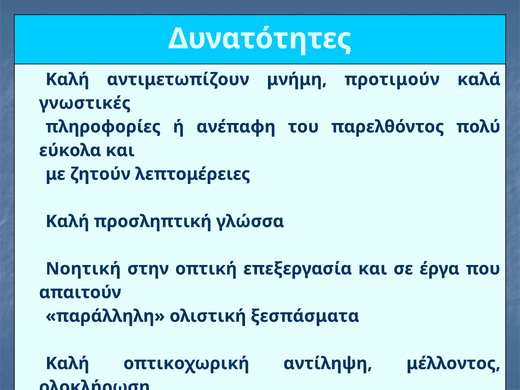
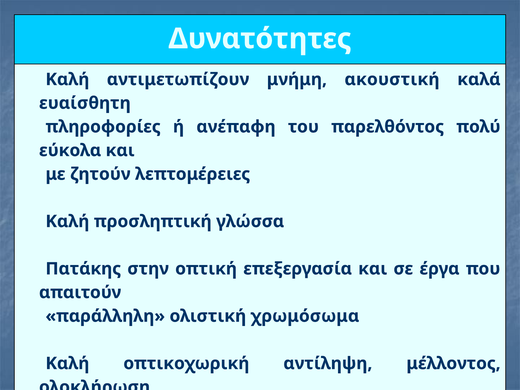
προτιμούν: προτιμούν -> ακουστική
γνωστικές: γνωστικές -> ευαίσθητη
Νοητική: Νοητική -> Πατάκης
ξεσπάσματα: ξεσπάσματα -> χρωμόσωμα
